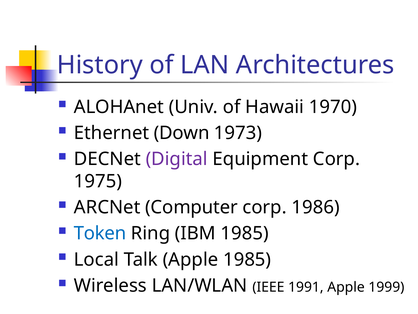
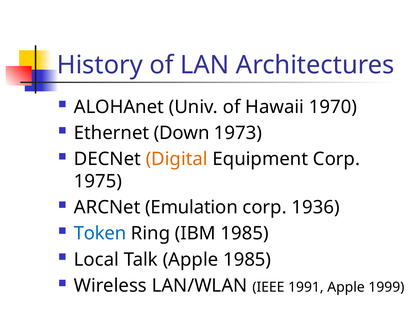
Digital colour: purple -> orange
Computer: Computer -> Emulation
1986: 1986 -> 1936
